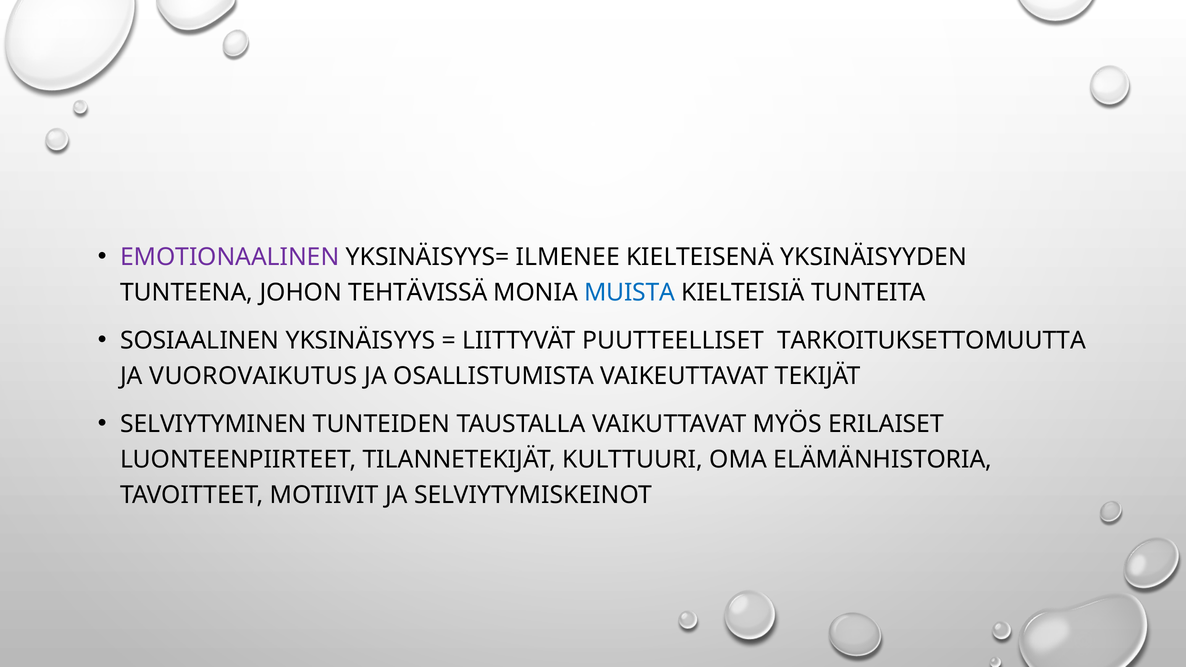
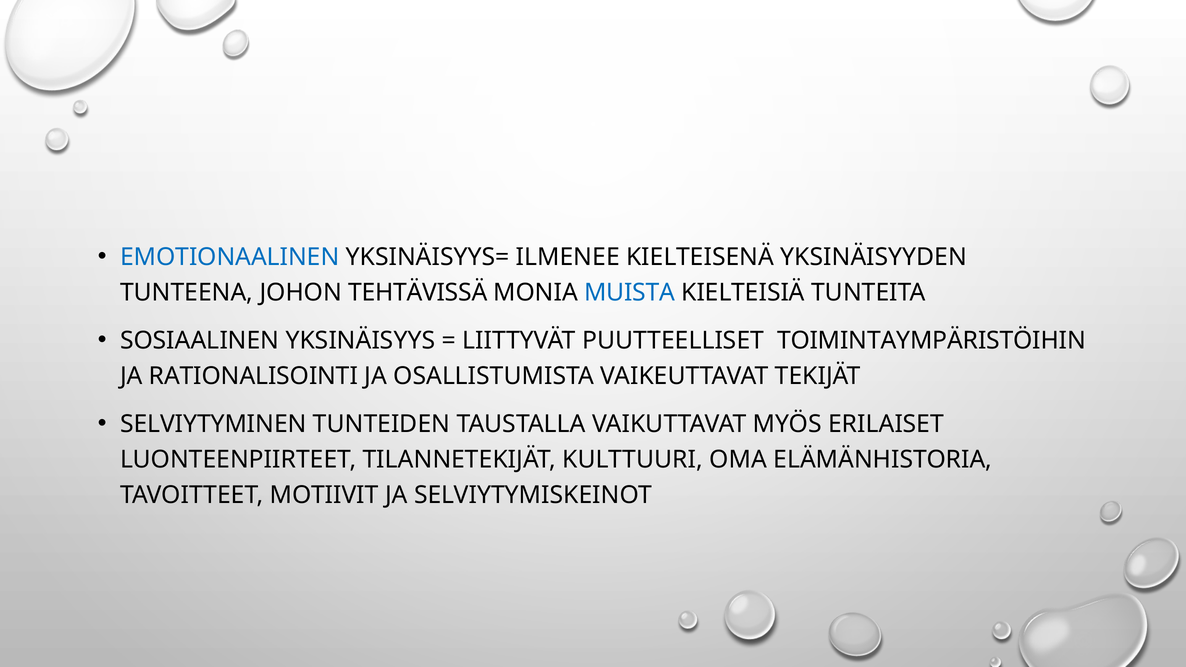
EMOTIONAALINEN colour: purple -> blue
TARKOITUKSETTOMUUTTA: TARKOITUKSETTOMUUTTA -> TOIMINTAYMPÄRISTÖIHIN
VUOROVAIKUTUS: VUOROVAIKUTUS -> RATIONALISOINTI
